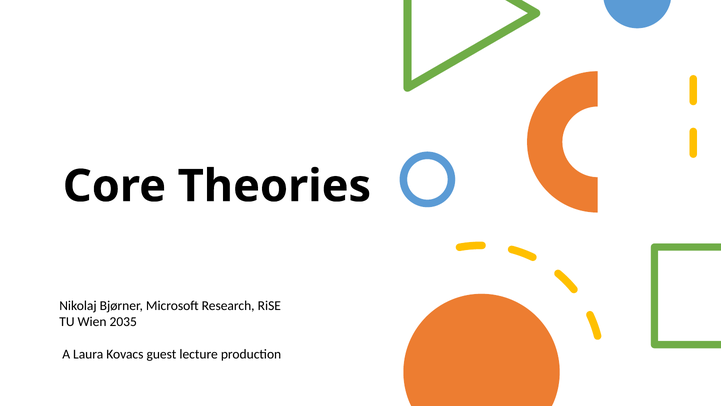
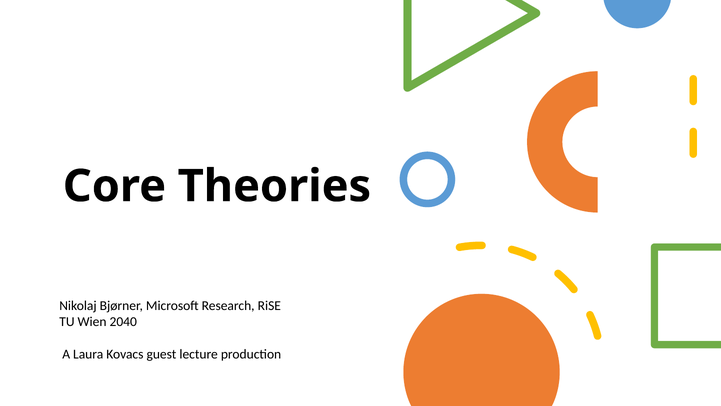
2035: 2035 -> 2040
